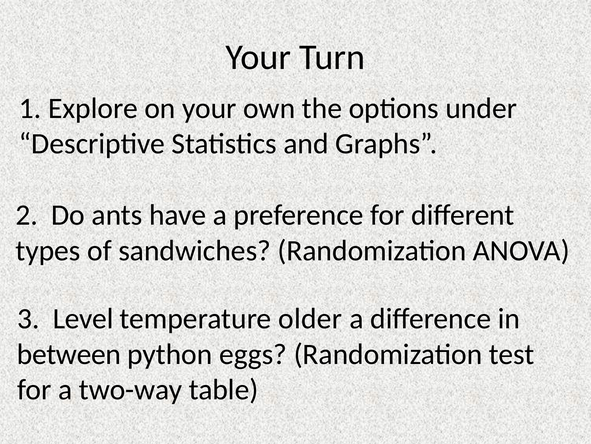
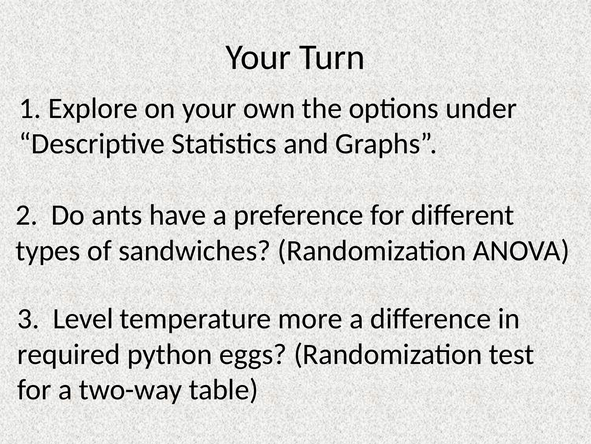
older: older -> more
between: between -> required
